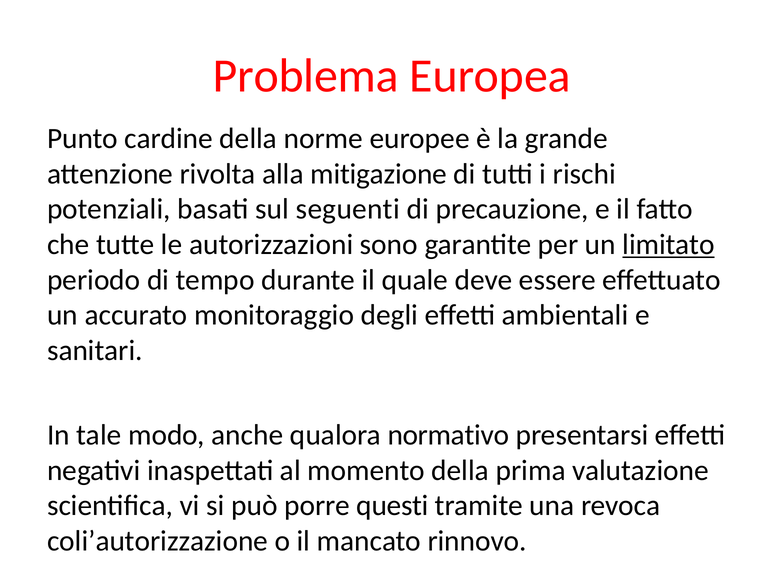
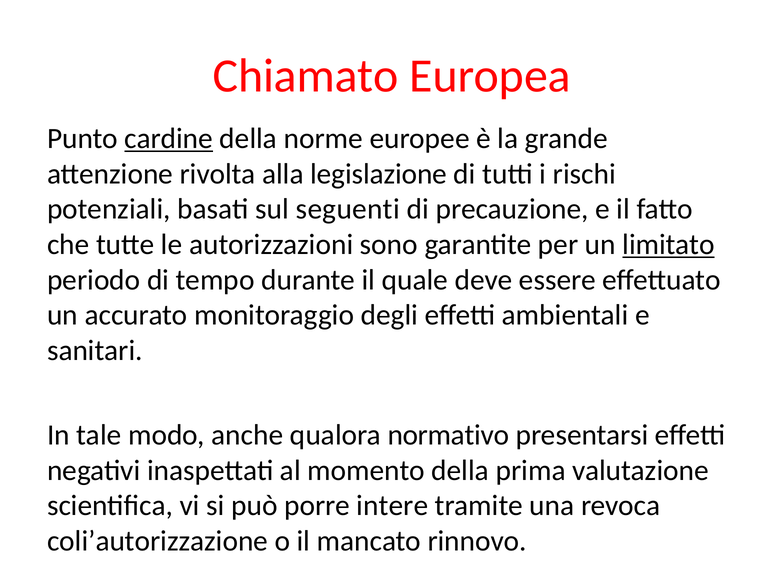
Problema: Problema -> Chiamato
cardine underline: none -> present
mitigazione: mitigazione -> legislazione
questi: questi -> intere
